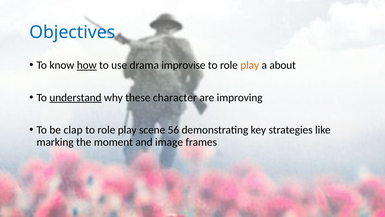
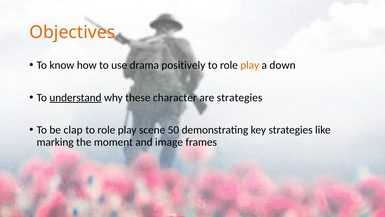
Objectives colour: blue -> orange
how underline: present -> none
improvise: improvise -> positively
about: about -> down
are improving: improving -> strategies
56: 56 -> 50
